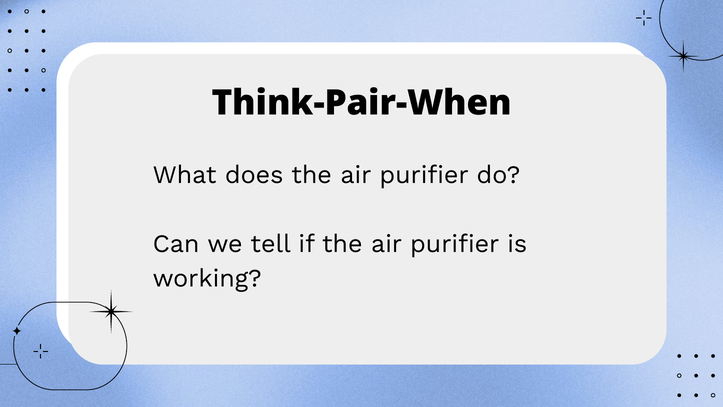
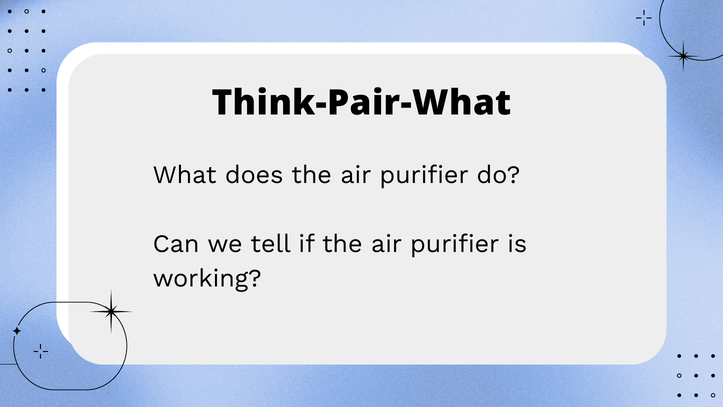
Think-Pair-When: Think-Pair-When -> Think-Pair-What
